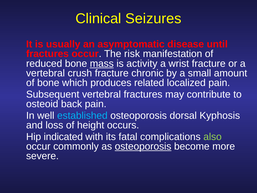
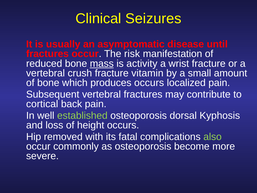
chronic: chronic -> vitamin
produces related: related -> occurs
osteoid: osteoid -> cortical
established colour: light blue -> light green
indicated: indicated -> removed
osteoporosis at (143, 146) underline: present -> none
